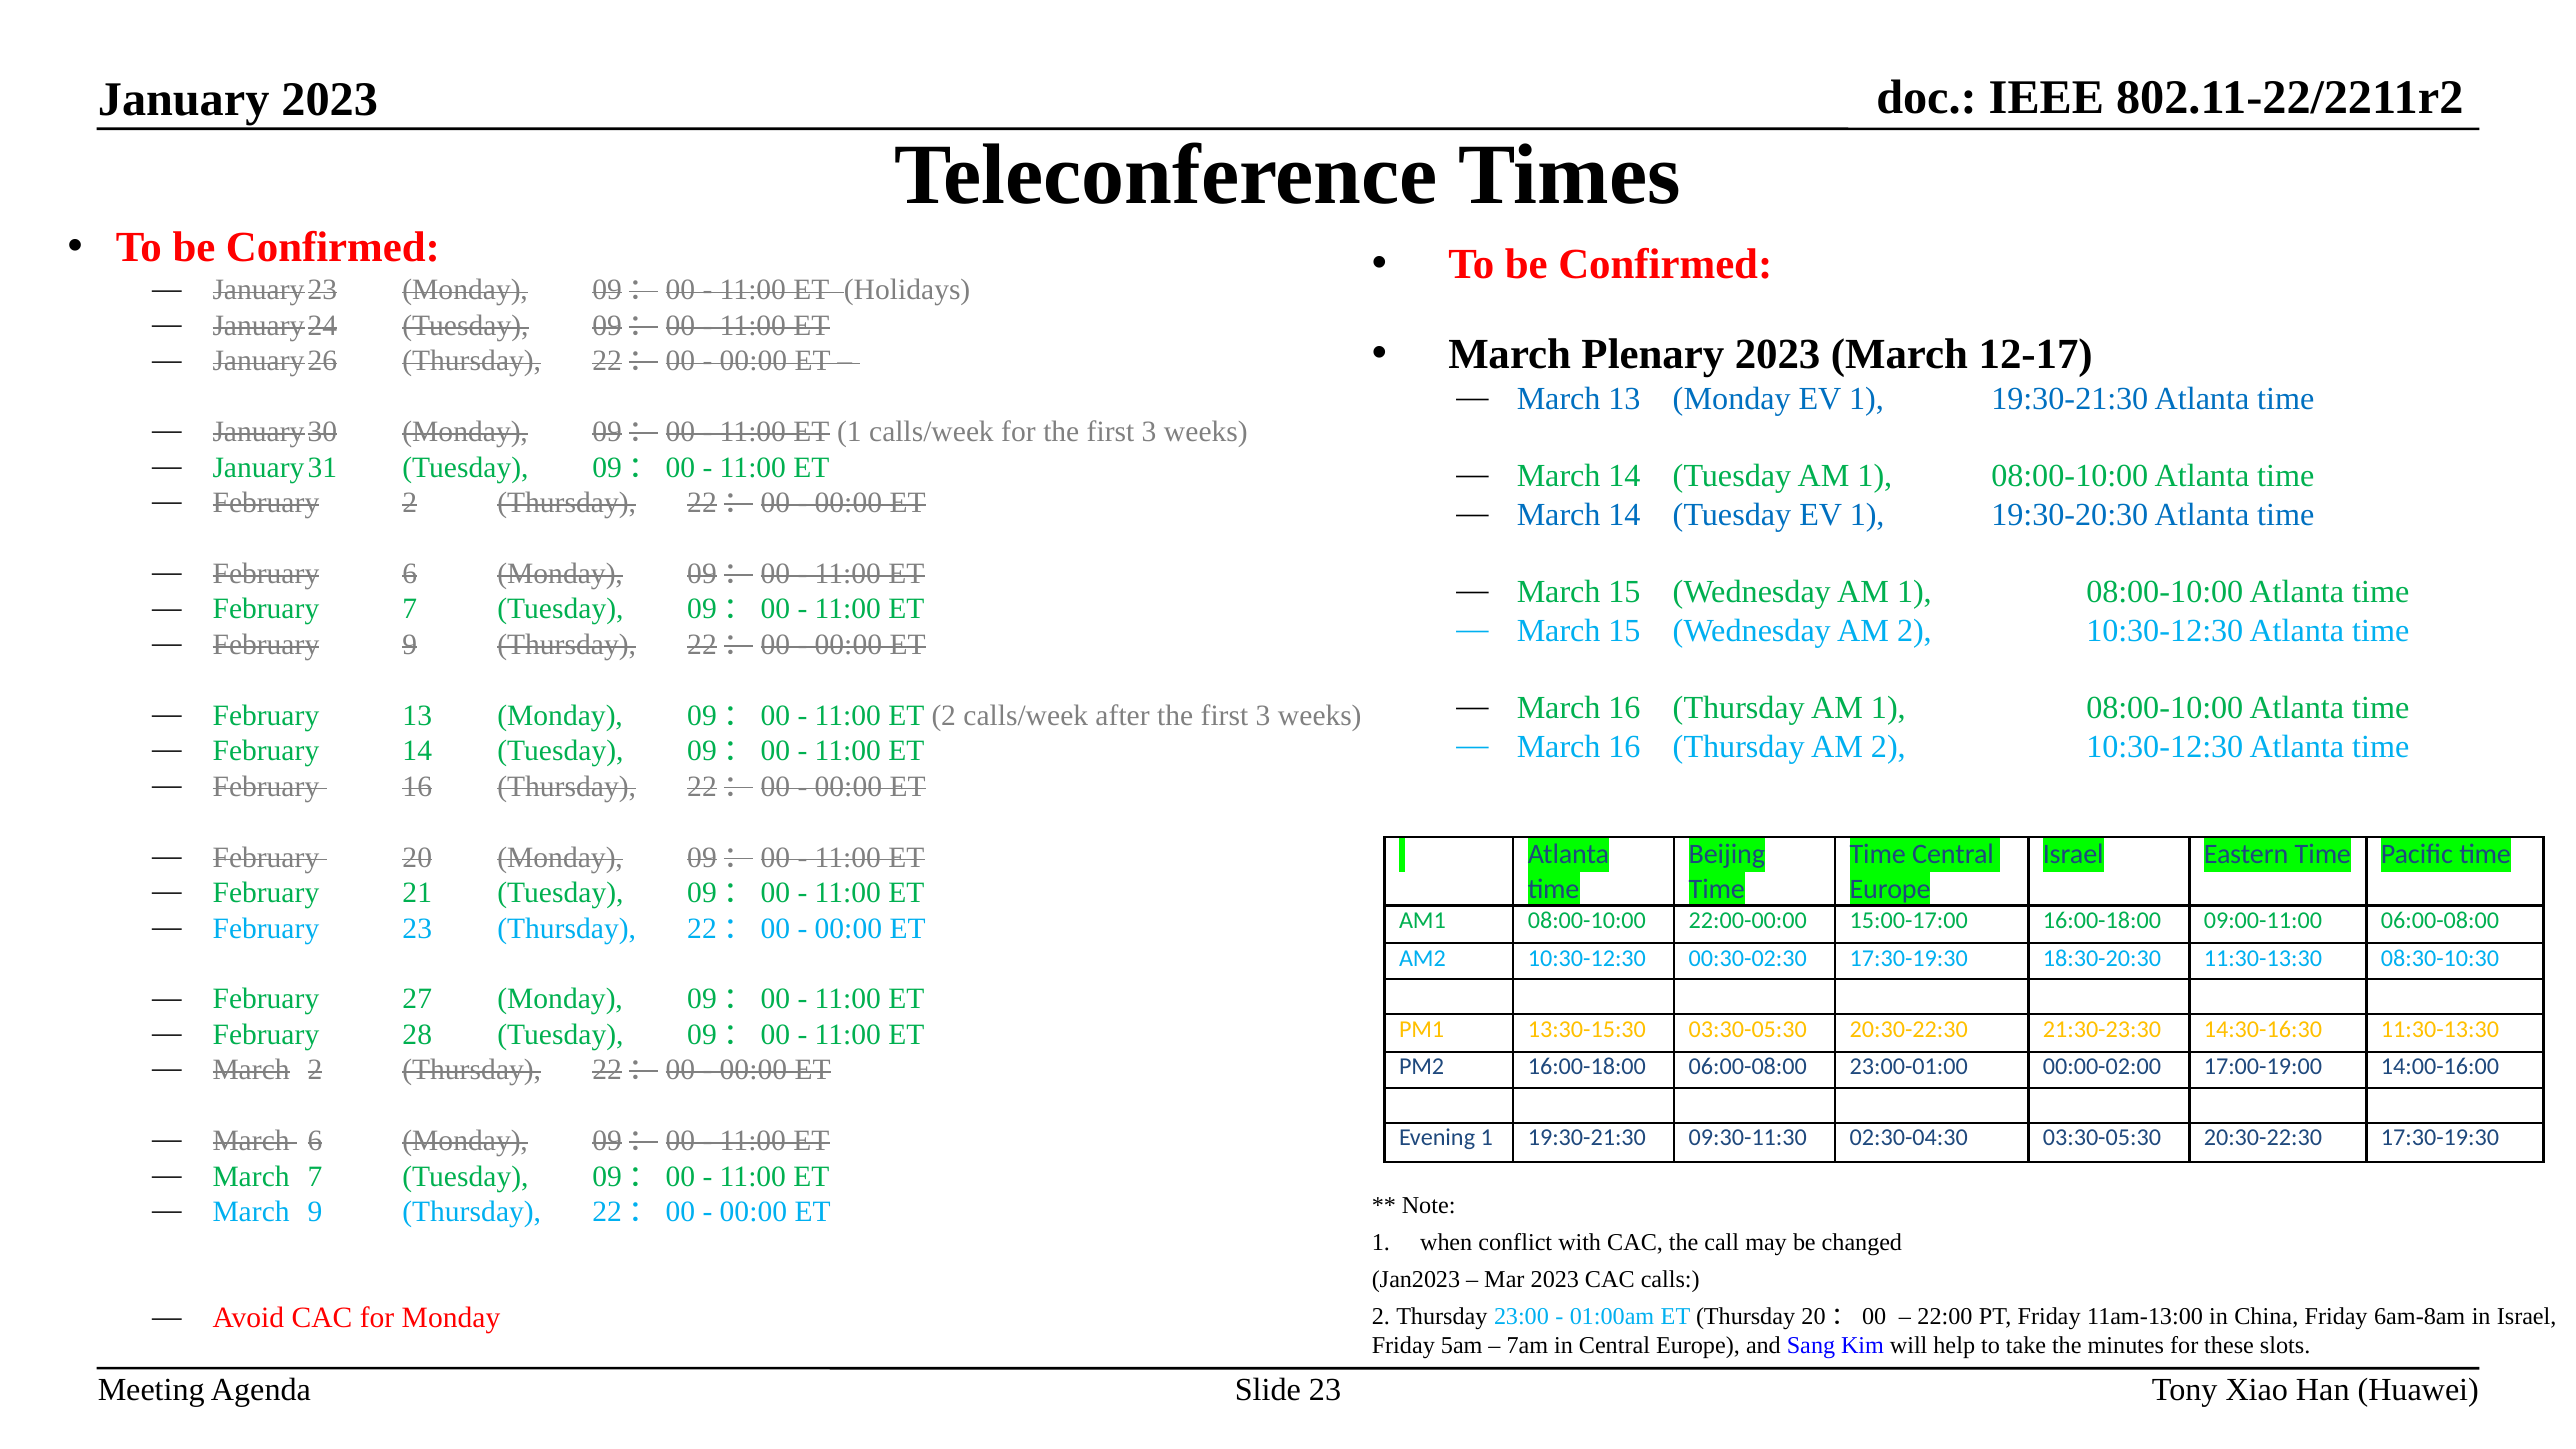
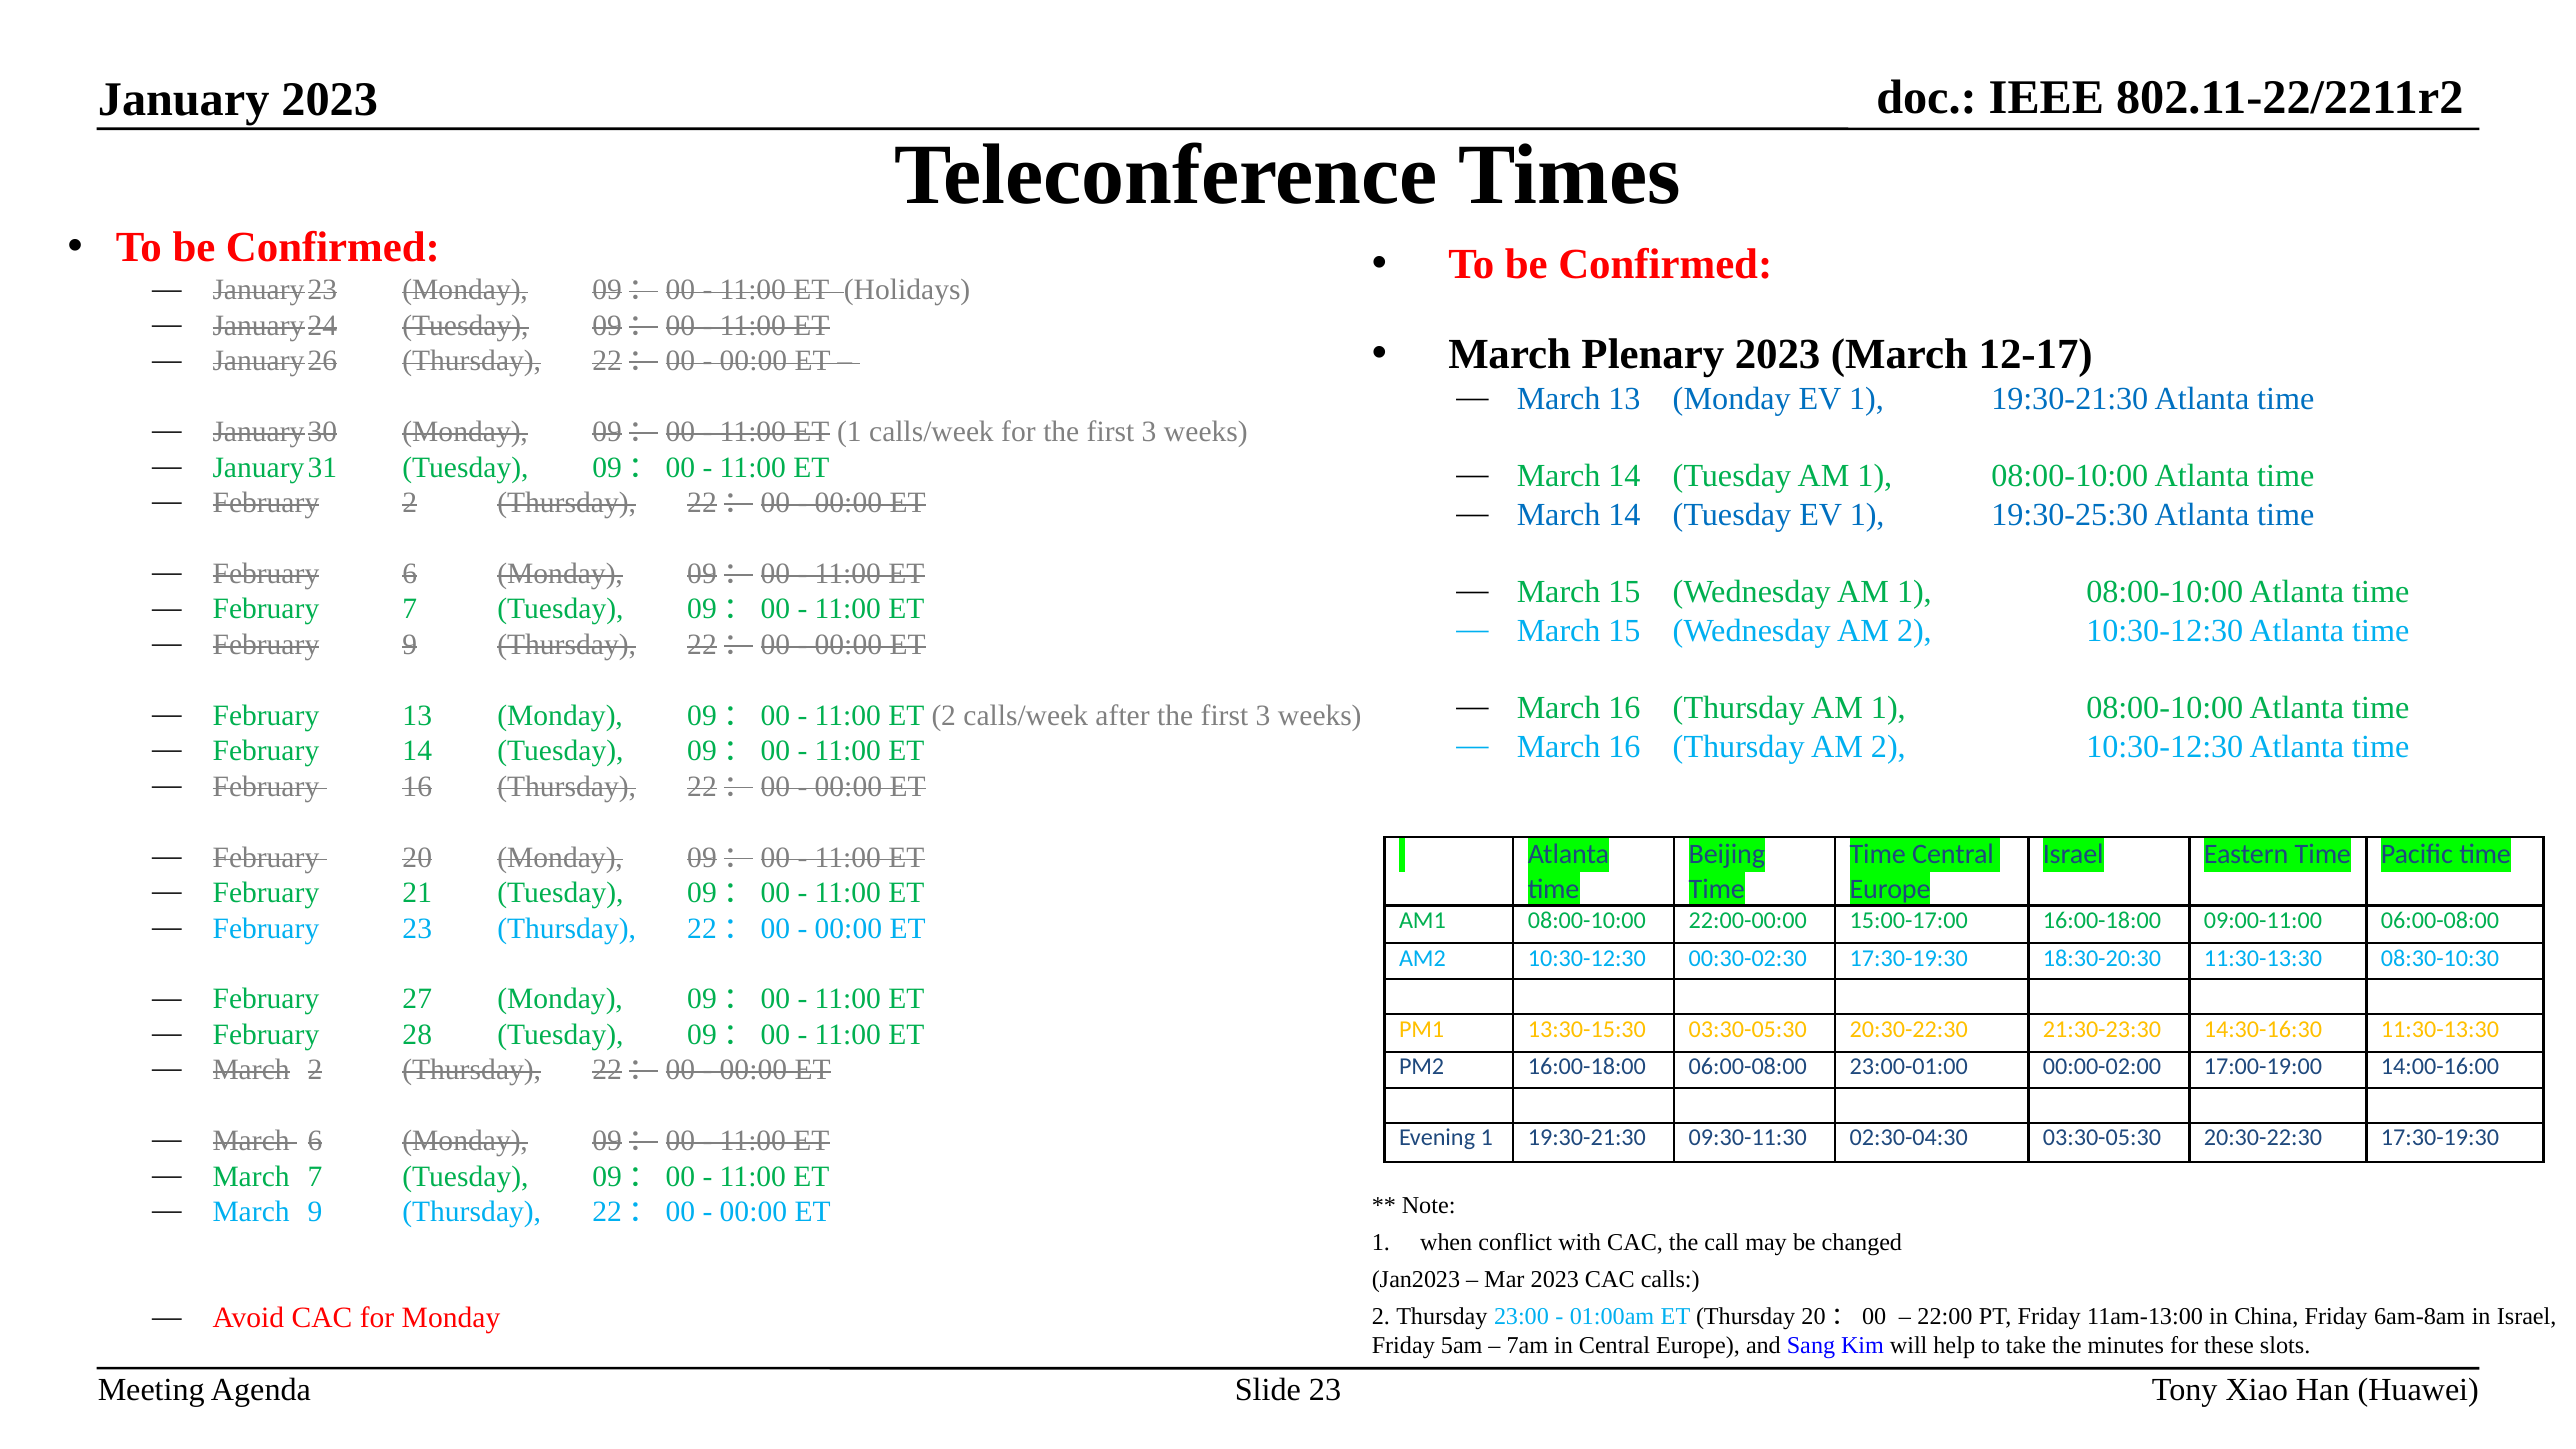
19:30-20:30: 19:30-20:30 -> 19:30-25:30
